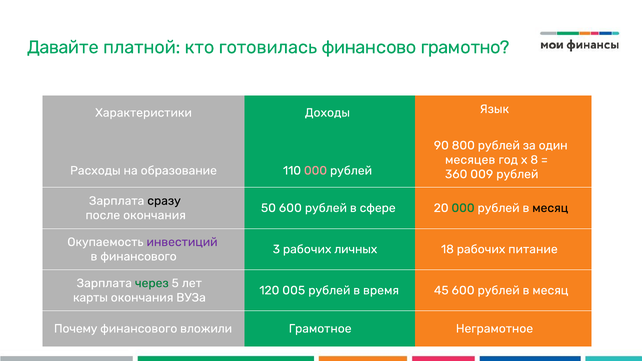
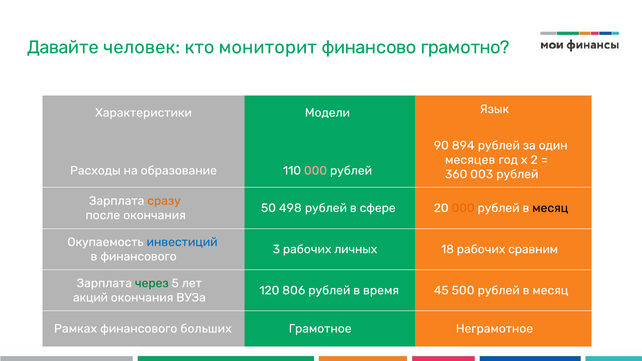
платной: платной -> человек
готовилась: готовилась -> мониторит
Доходы: Доходы -> Модели
800: 800 -> 894
8: 8 -> 2
009: 009 -> 003
сразу colour: black -> orange
50 600: 600 -> 498
000 at (463, 208) colour: green -> orange
инвестиций colour: purple -> blue
питание: питание -> сравним
005: 005 -> 806
45 600: 600 -> 500
карты: карты -> акций
Почему: Почему -> Рамках
вложили: вложили -> больших
